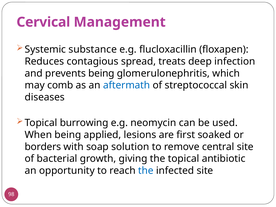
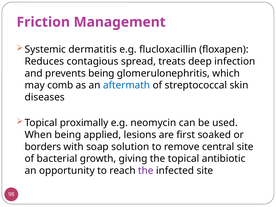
Cervical: Cervical -> Friction
substance: substance -> dermatitis
burrowing: burrowing -> proximally
the at (146, 171) colour: blue -> purple
